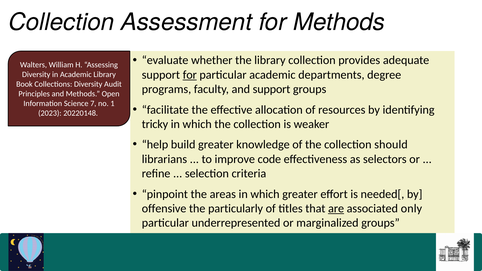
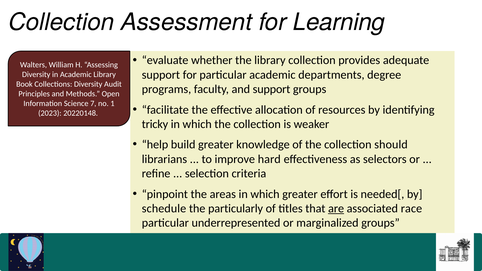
for Methods: Methods -> Learning
for at (190, 75) underline: present -> none
code: code -> hard
offensive: offensive -> schedule
only: only -> race
